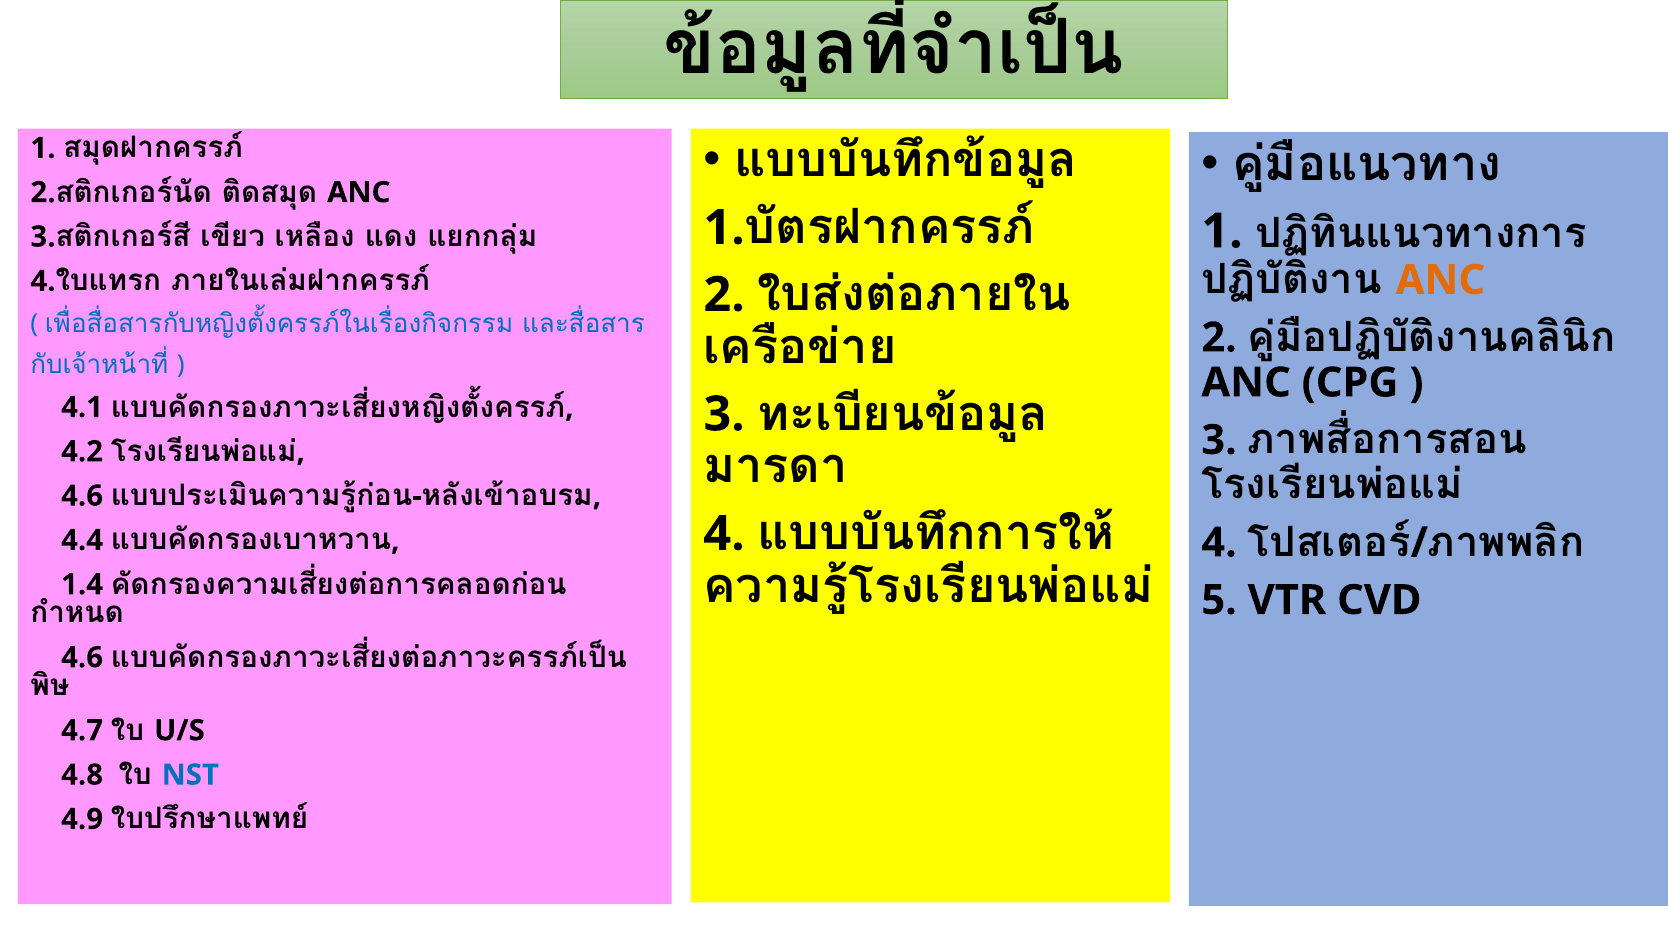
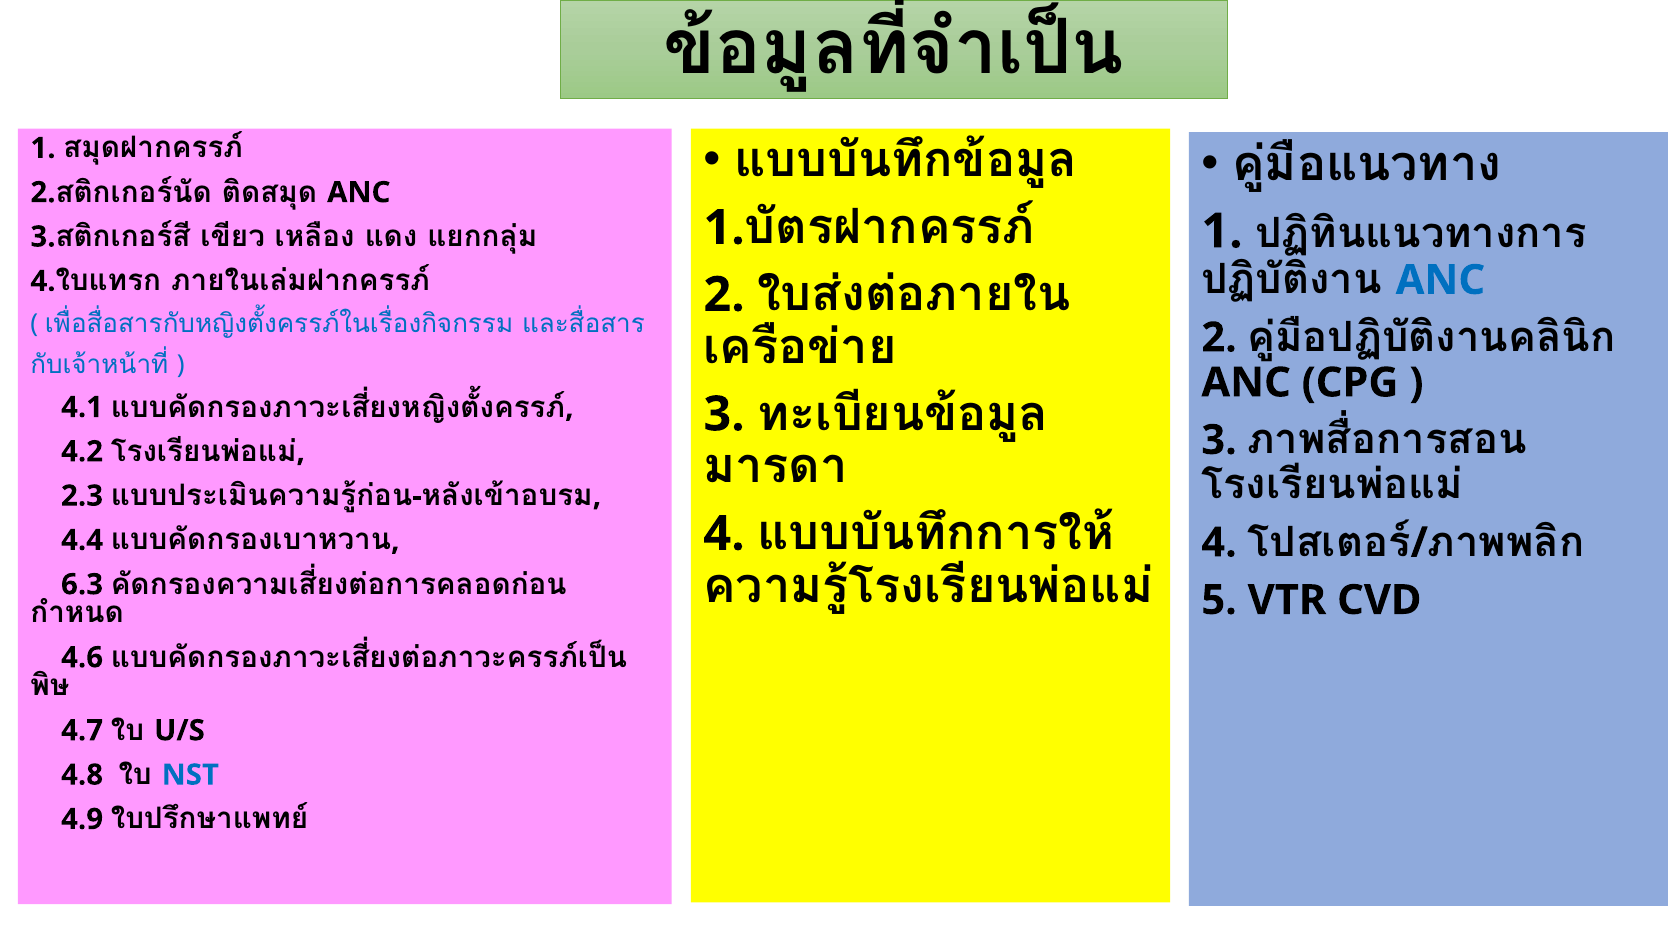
ANC at (1440, 280) colour: orange -> blue
4.6 at (82, 496): 4.6 -> 2.3
1.4: 1.4 -> 6.3
